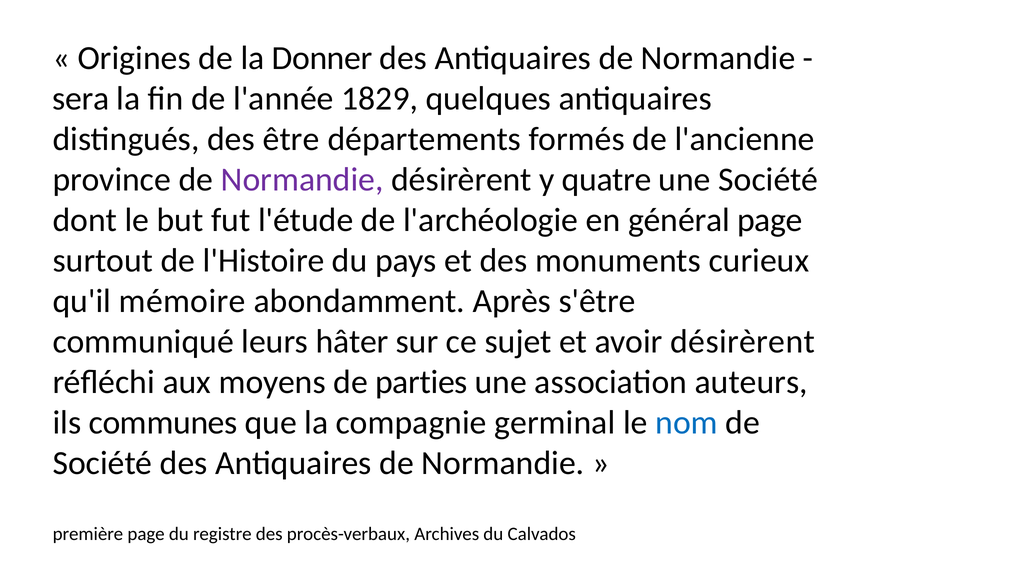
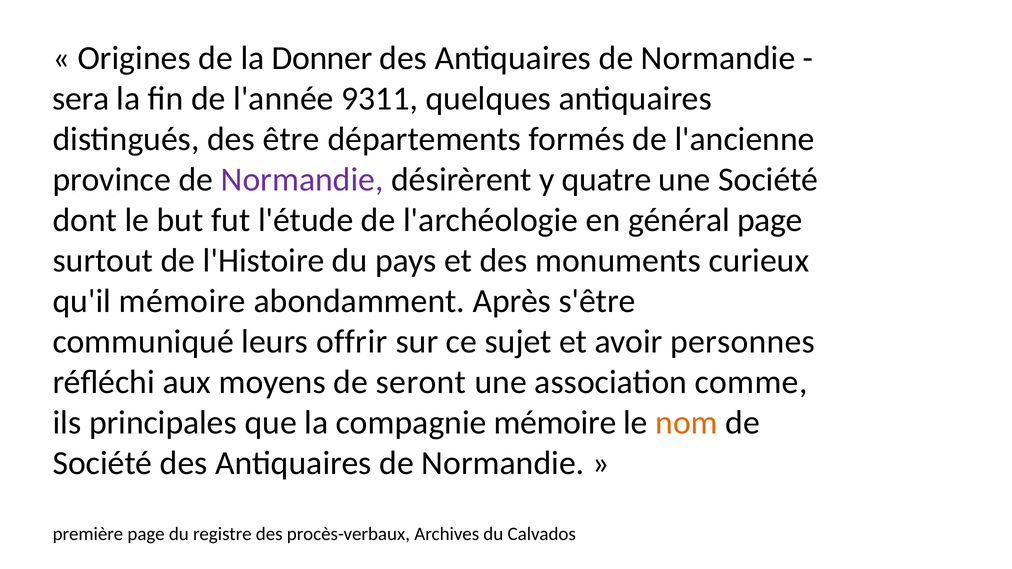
1829: 1829 -> 9311
hâter: hâter -> offrir
avoir désirèrent: désirèrent -> personnes
parties: parties -> seront
auteurs: auteurs -> comme
communes: communes -> principales
compagnie germinal: germinal -> mémoire
nom colour: blue -> orange
